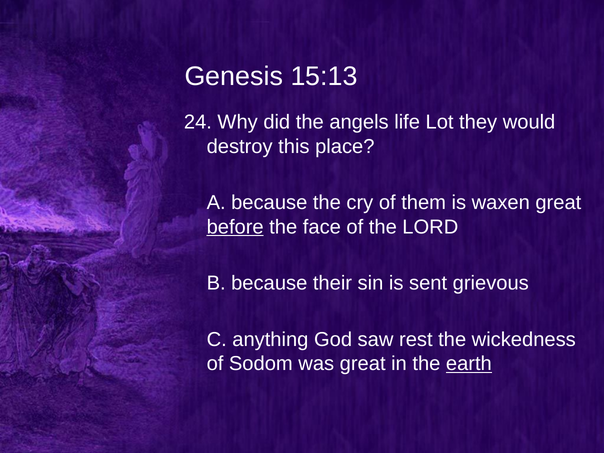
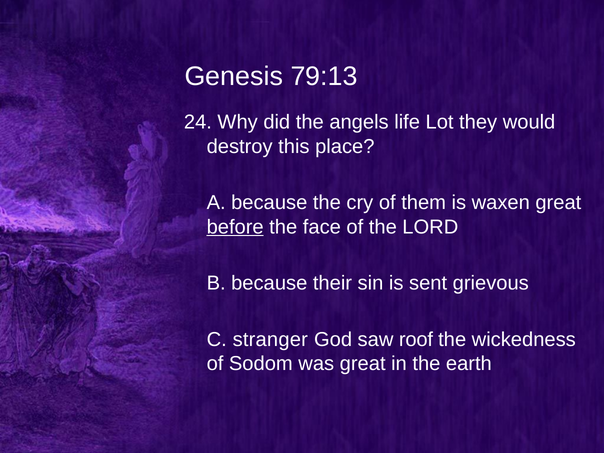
15:13: 15:13 -> 79:13
anything: anything -> stranger
rest: rest -> roof
earth underline: present -> none
